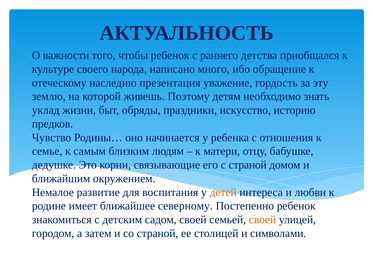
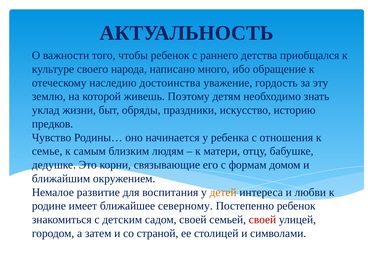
презентация: презентация -> достоинства
с страной: страной -> формам
своей at (262, 219) colour: orange -> red
